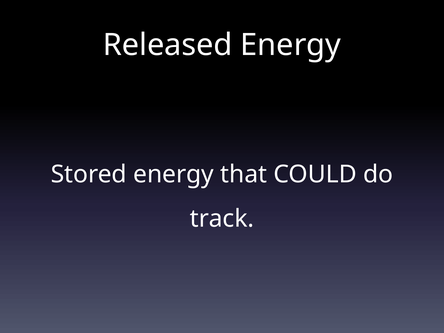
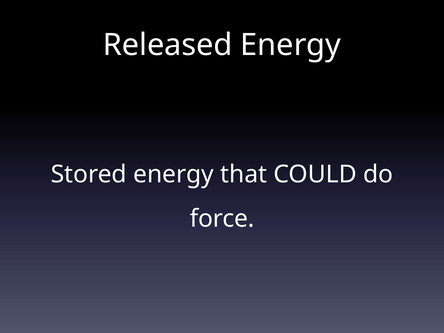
track: track -> force
